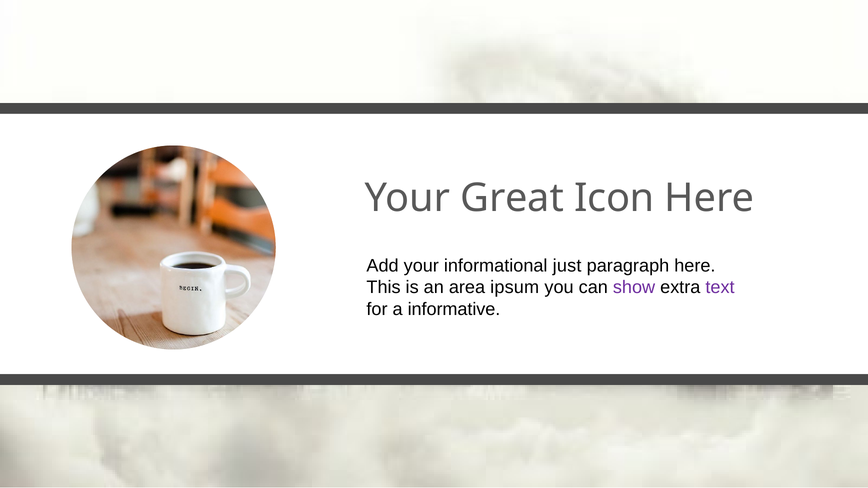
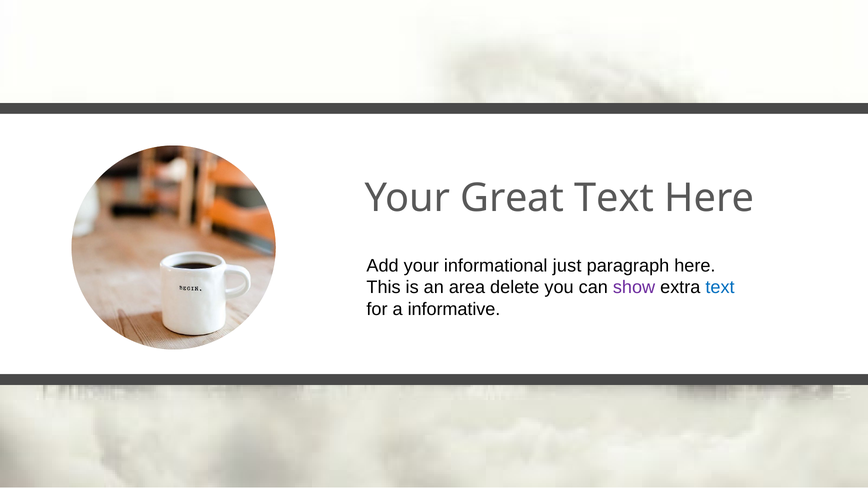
Great Icon: Icon -> Text
ipsum: ipsum -> delete
text at (720, 288) colour: purple -> blue
